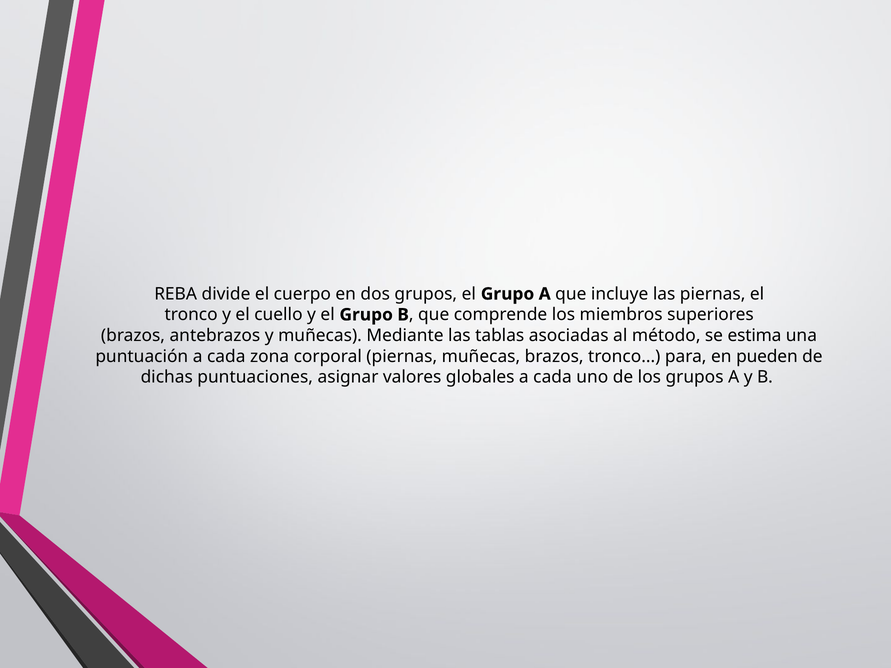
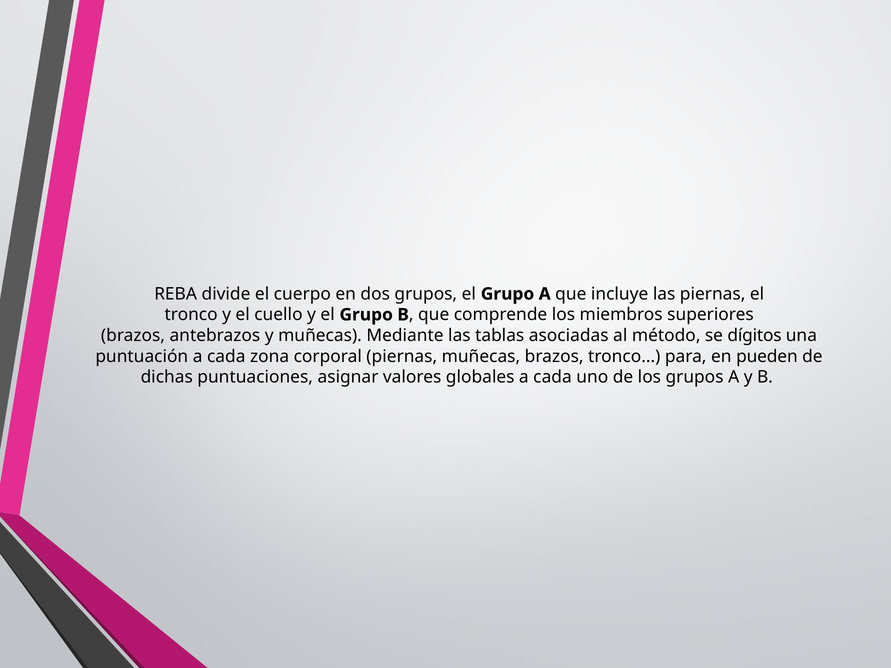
estima: estima -> dígitos
